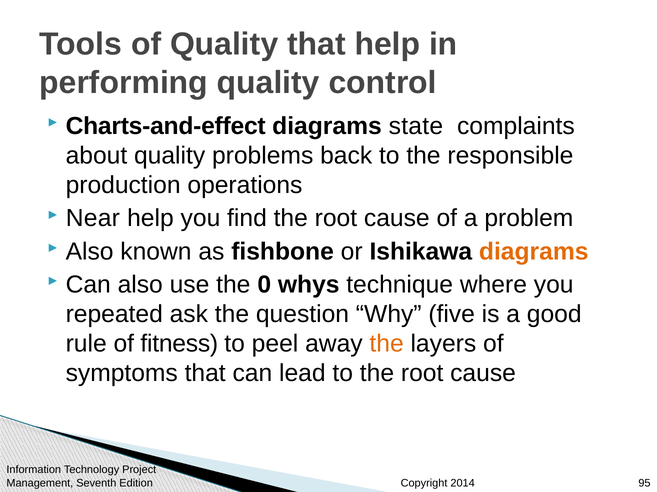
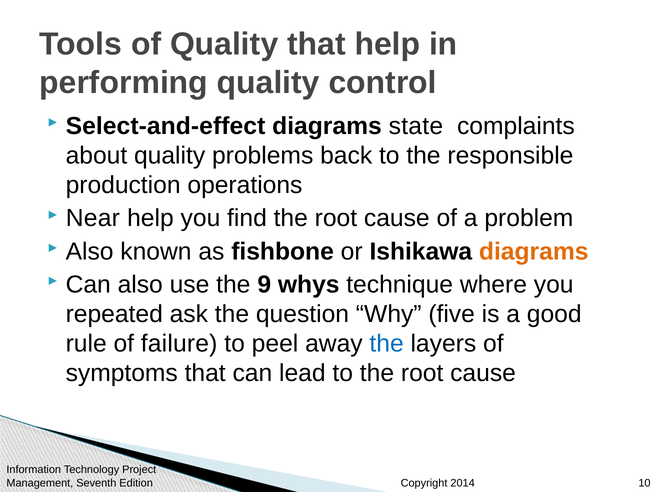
Charts-and-effect: Charts-and-effect -> Select-and-effect
0: 0 -> 9
fitness: fitness -> failure
the at (387, 344) colour: orange -> blue
95: 95 -> 10
